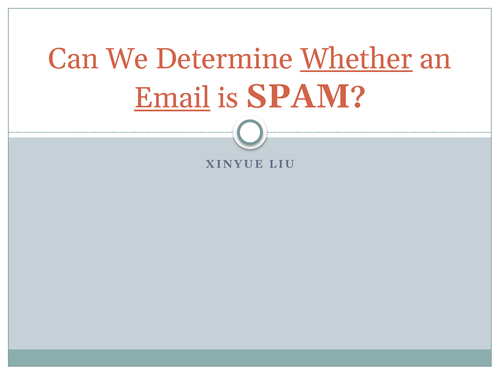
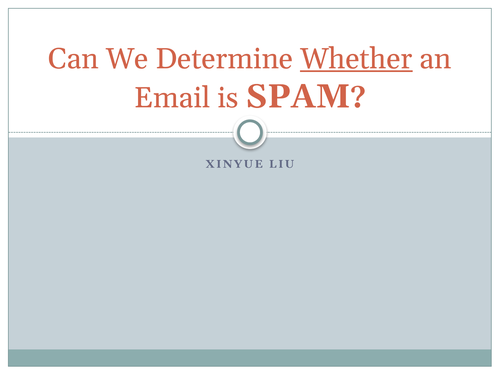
Email underline: present -> none
